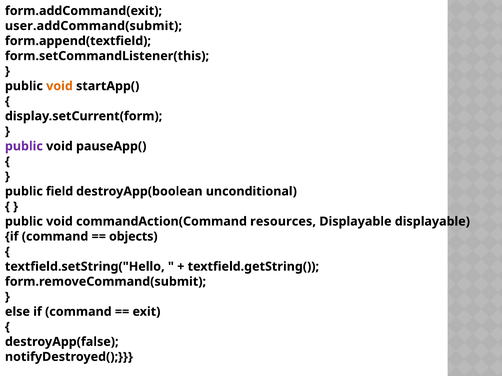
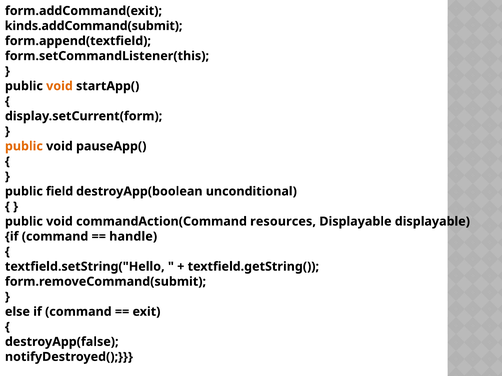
user.addCommand(submit: user.addCommand(submit -> kinds.addCommand(submit
public at (24, 146) colour: purple -> orange
objects: objects -> handle
